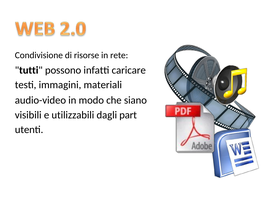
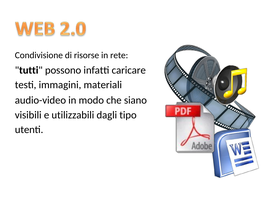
part: part -> tipo
